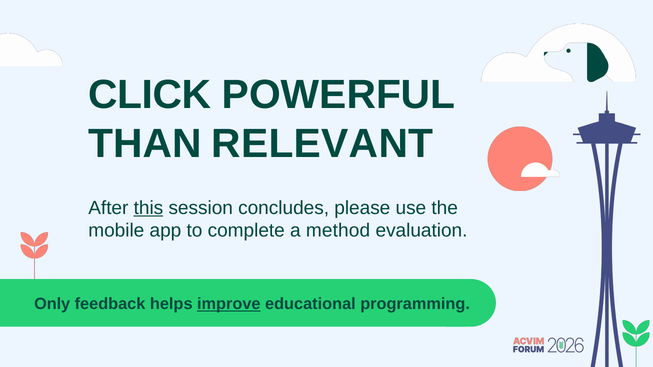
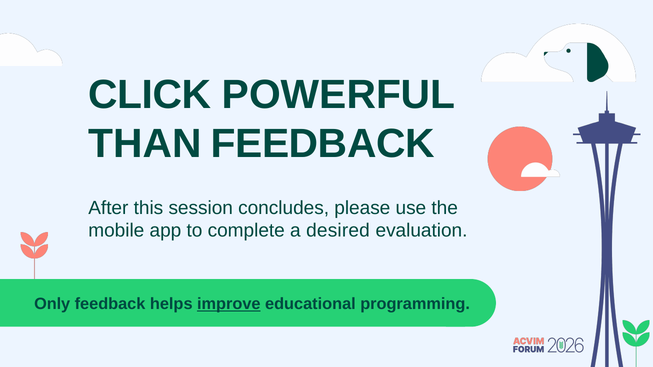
THAN RELEVANT: RELEVANT -> FEEDBACK
this underline: present -> none
method: method -> desired
